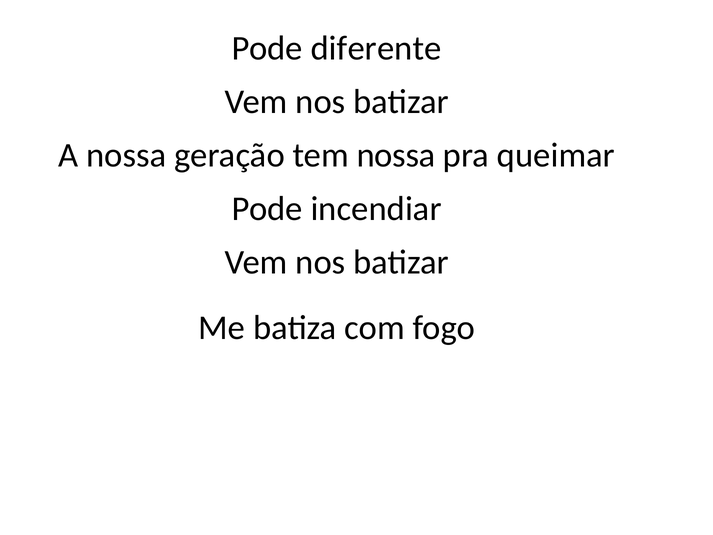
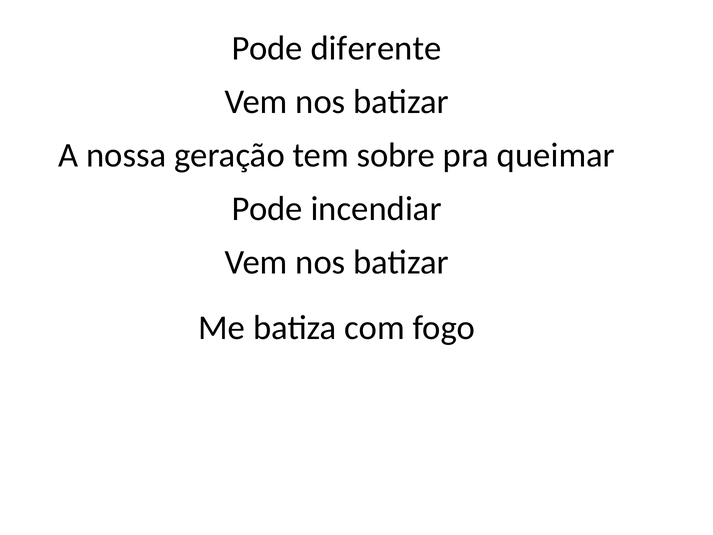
tem nossa: nossa -> sobre
